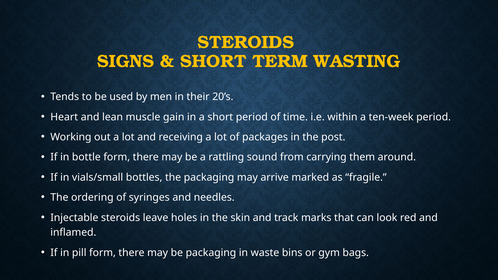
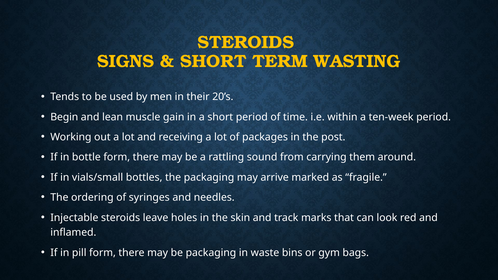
Heart: Heart -> Begin
